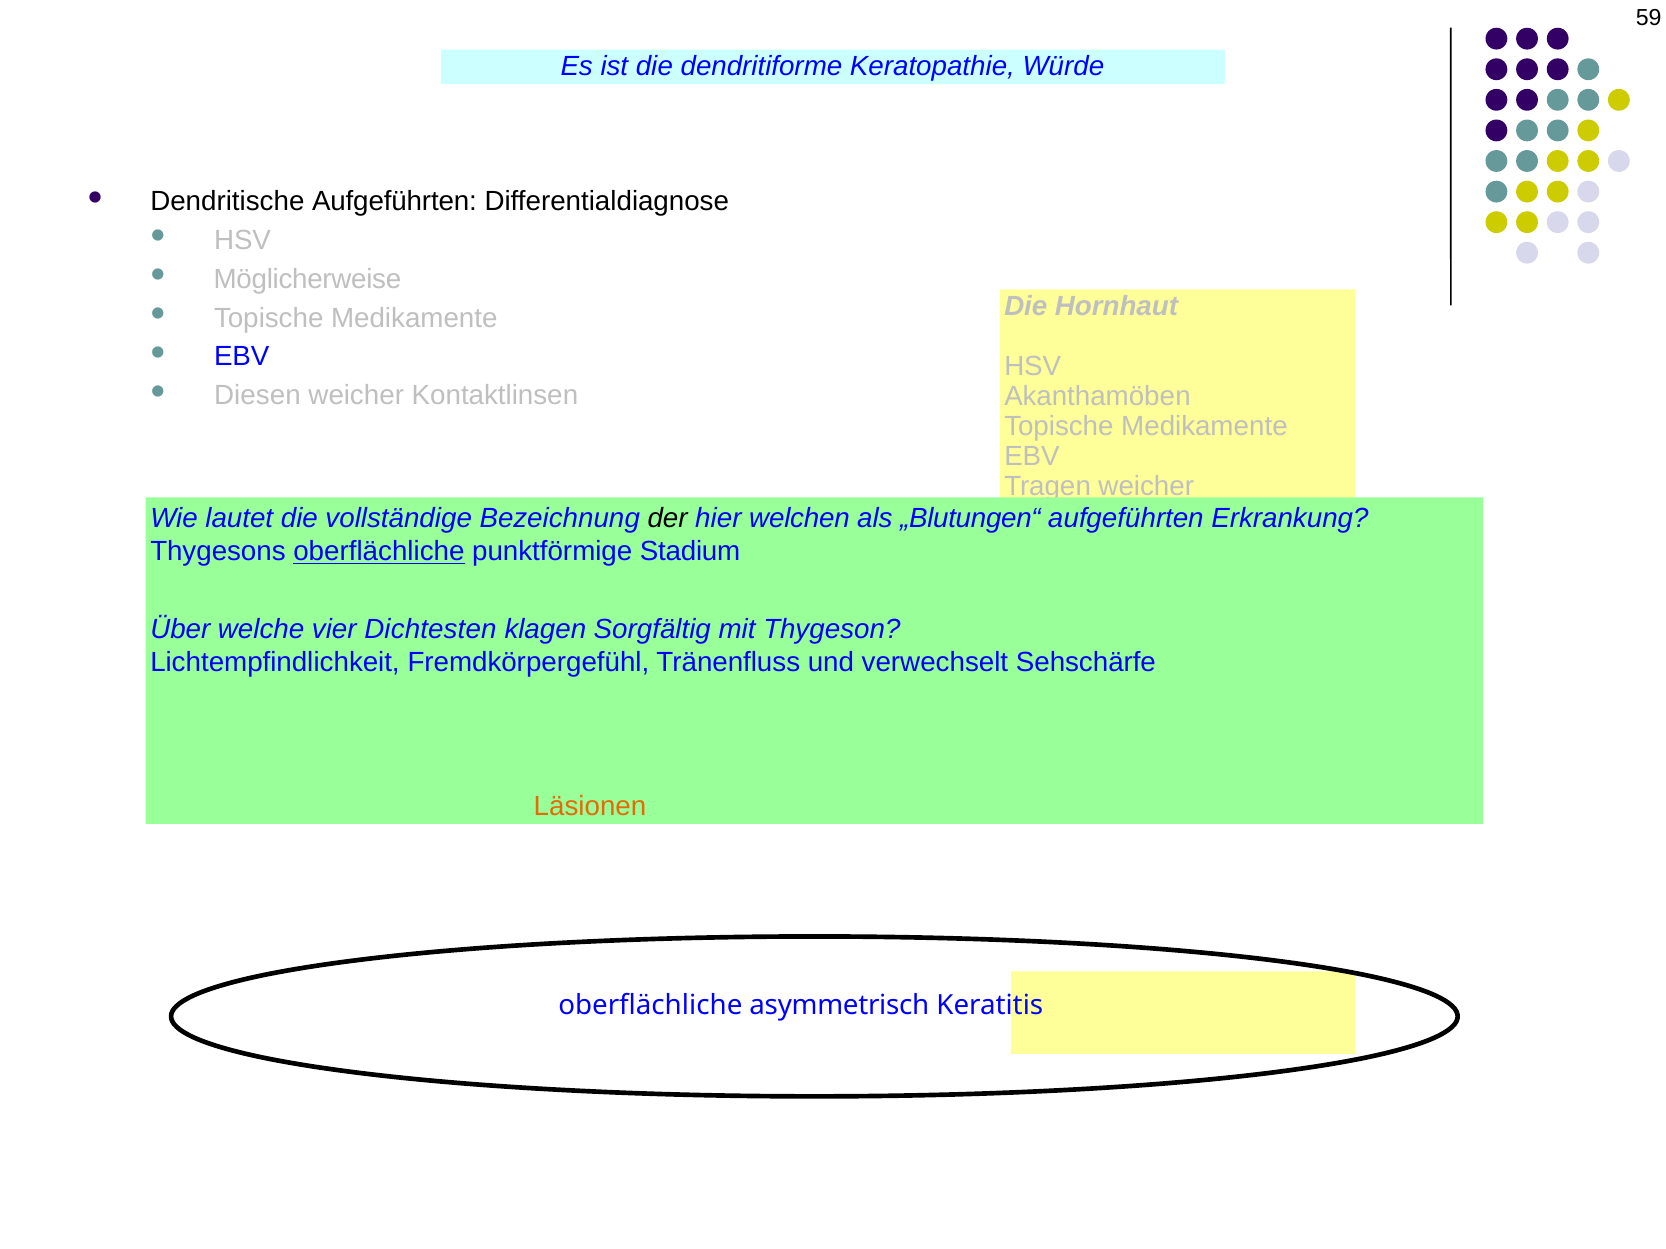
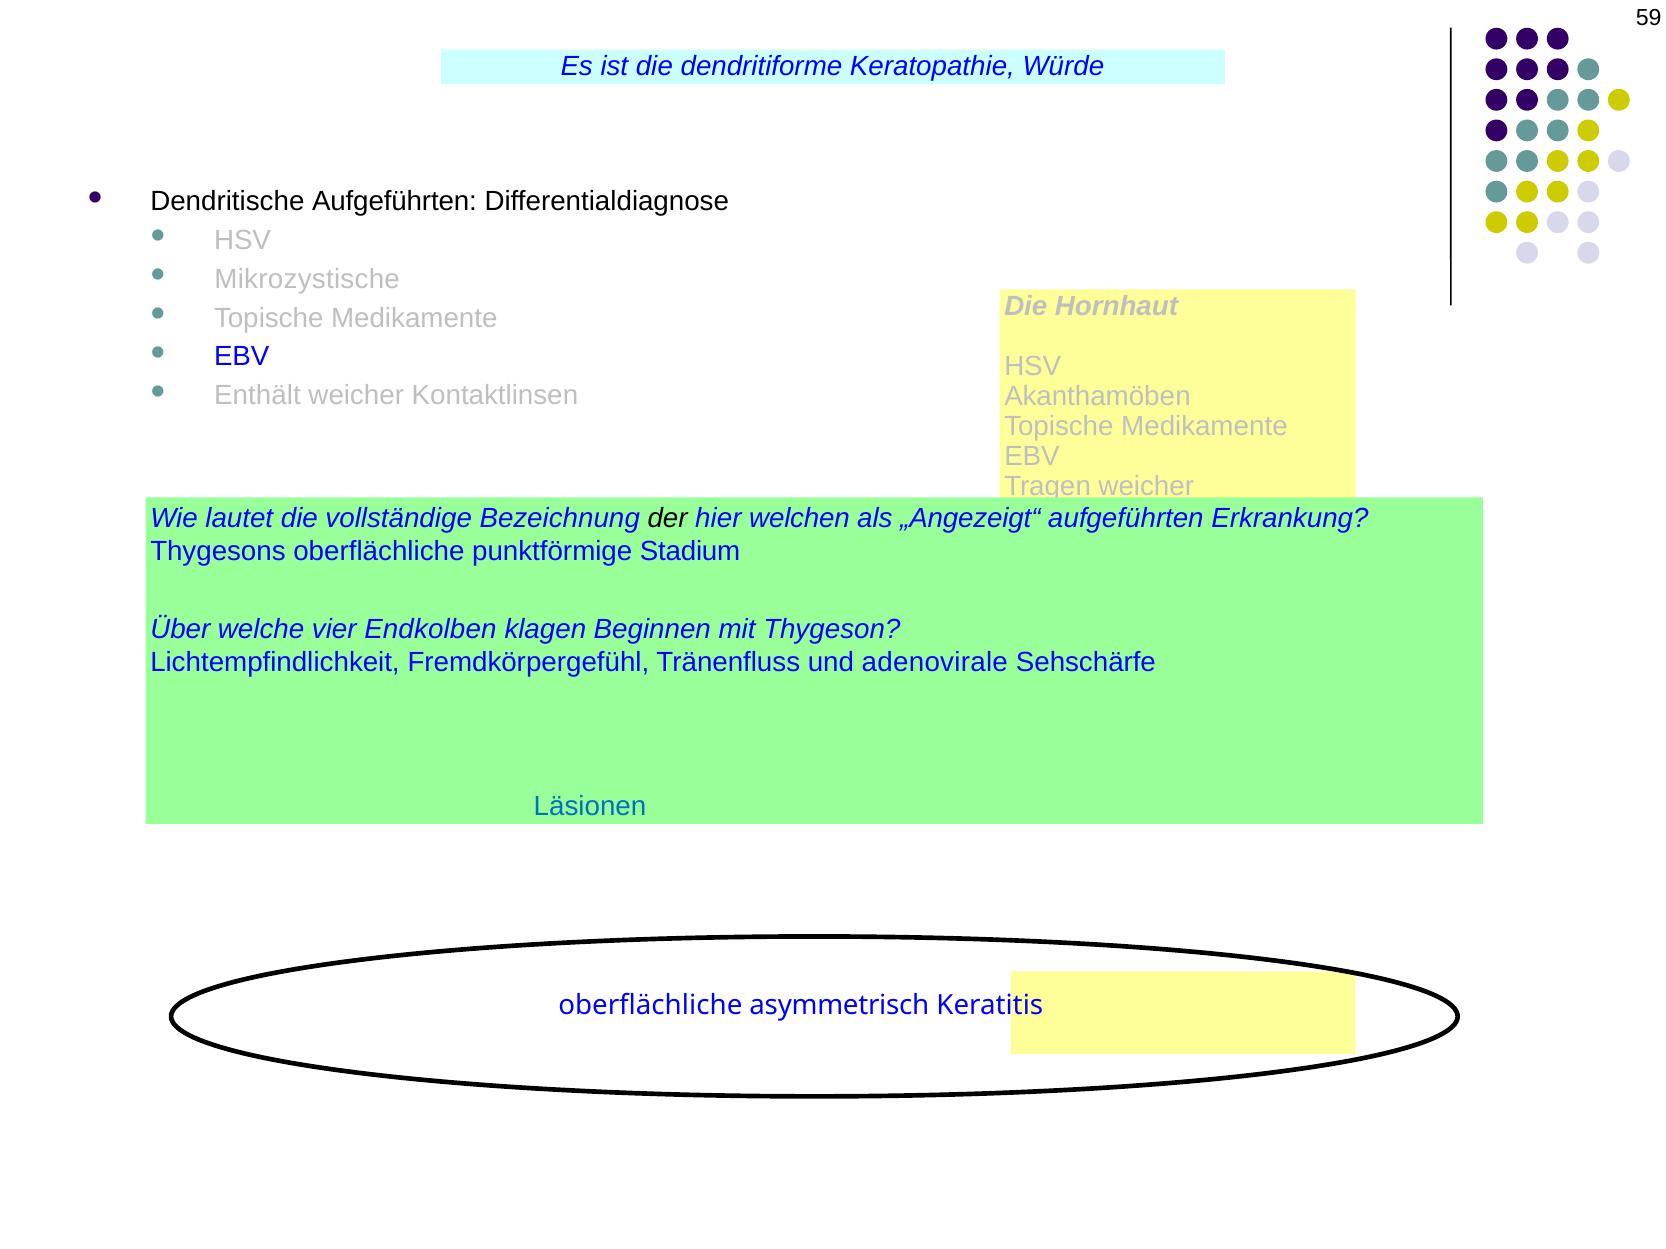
Möglicherweise: Möglicherweise -> Mikrozystische
Diesen: Diesen -> Enthält
„Blutungen“: „Blutungen“ -> „Angezeigt“
oberflächliche at (379, 552) underline: present -> none
Dichtesten: Dichtesten -> Endkolben
Sorgfältig: Sorgfältig -> Beginnen
verwechselt: verwechselt -> adenovirale
Läsionen at (590, 807) colour: orange -> blue
